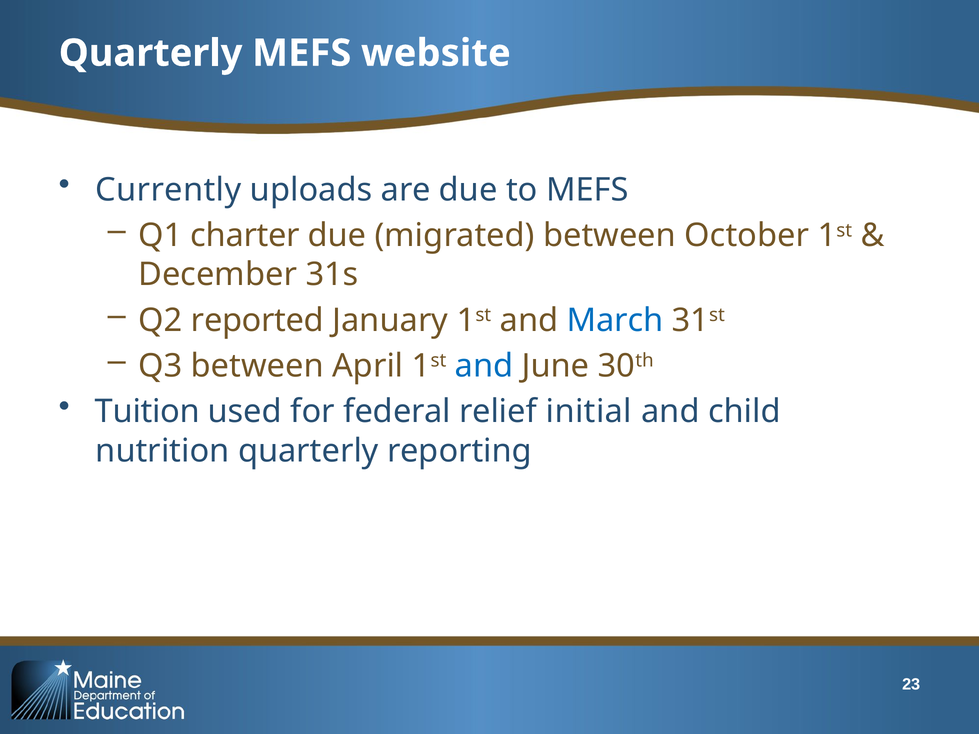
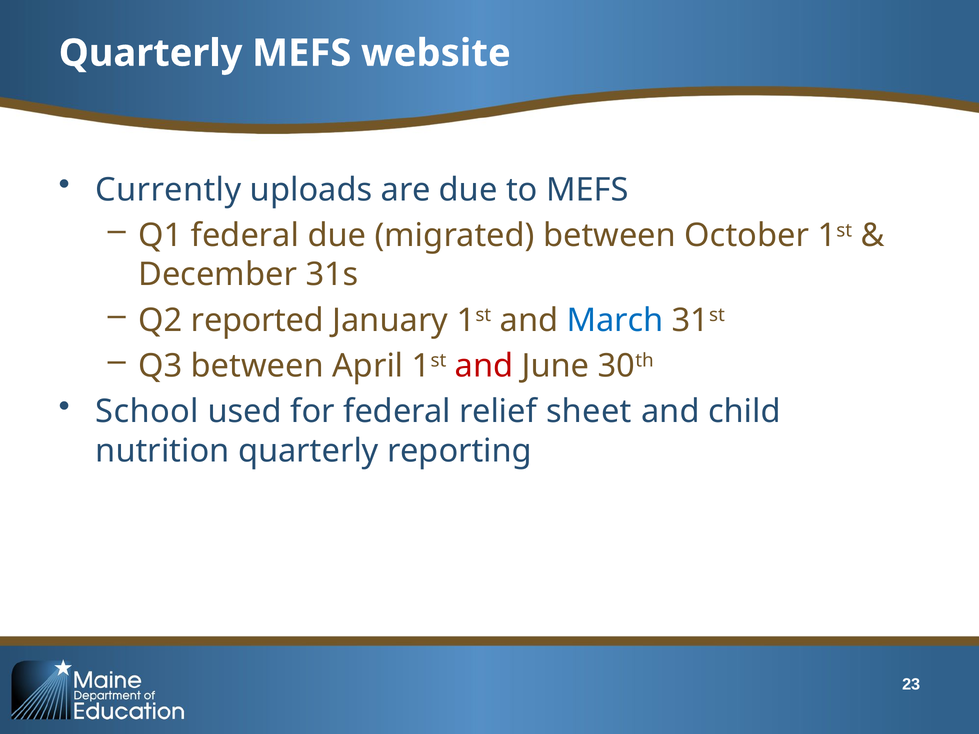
Q1 charter: charter -> federal
and at (484, 366) colour: blue -> red
Tuition: Tuition -> School
initial: initial -> sheet
